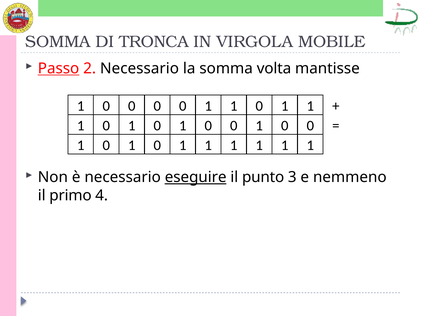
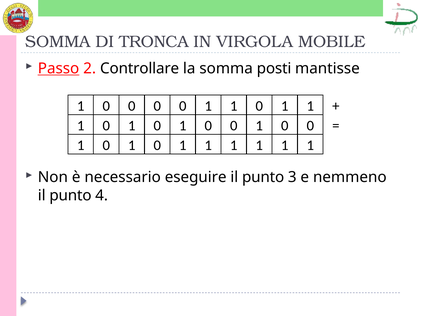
2 Necessario: Necessario -> Controllare
volta: volta -> posti
eseguire underline: present -> none
primo at (70, 195): primo -> punto
